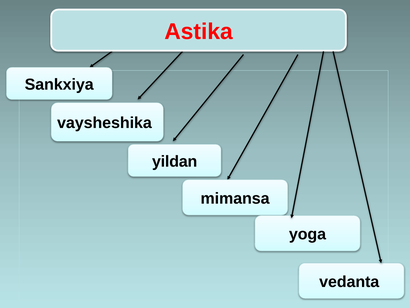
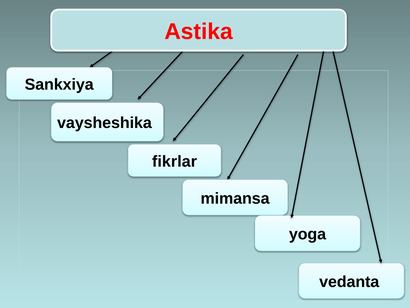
yildan: yildan -> fikrlar
